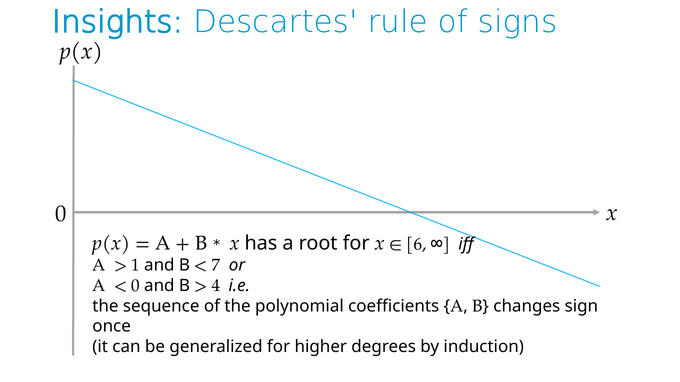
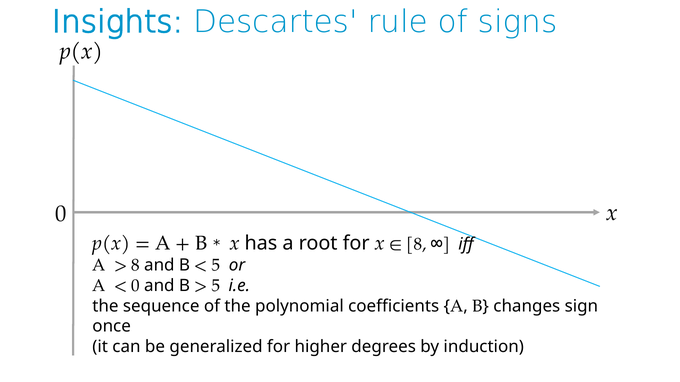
6 at (416, 245): 6 -> 8
1 at (136, 266): 1 -> 8
7 at (216, 266): 7 -> 5
4 at (216, 286): 4 -> 5
